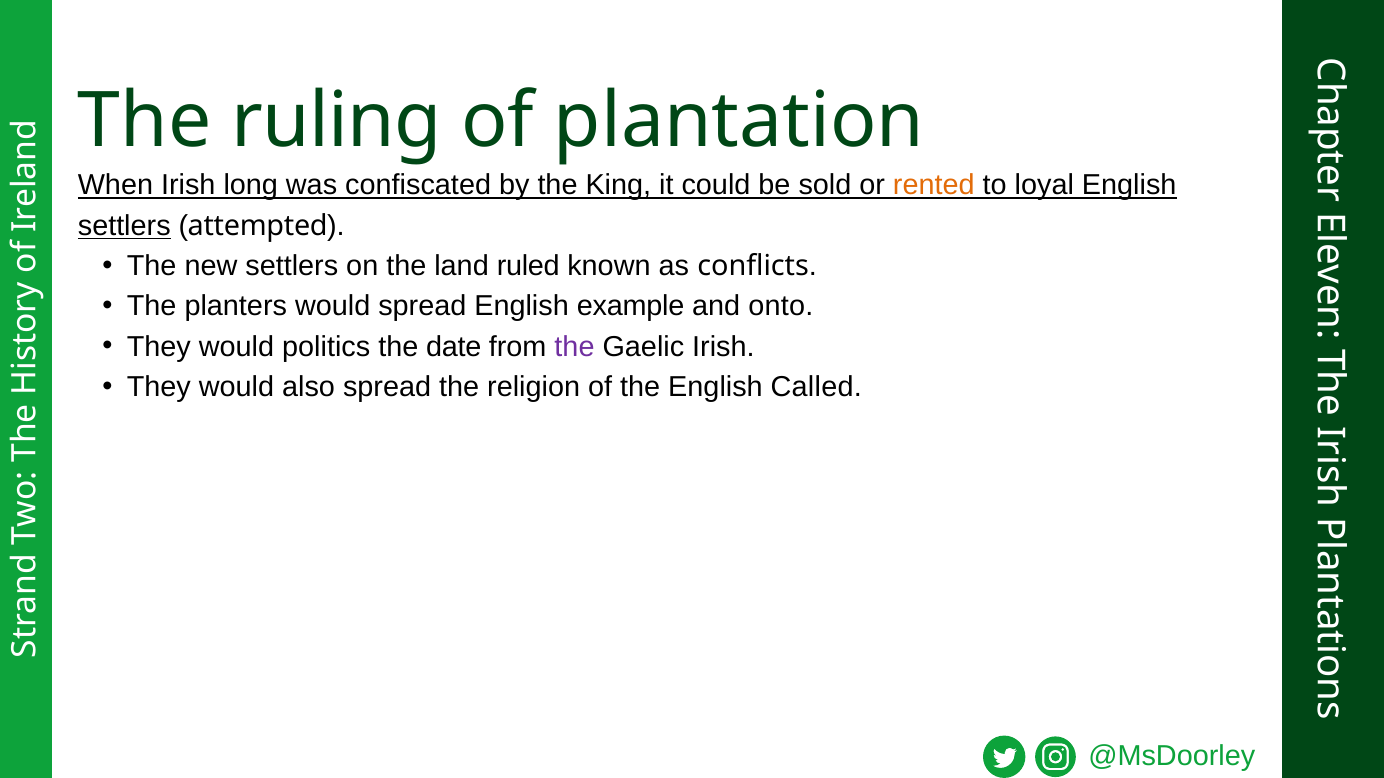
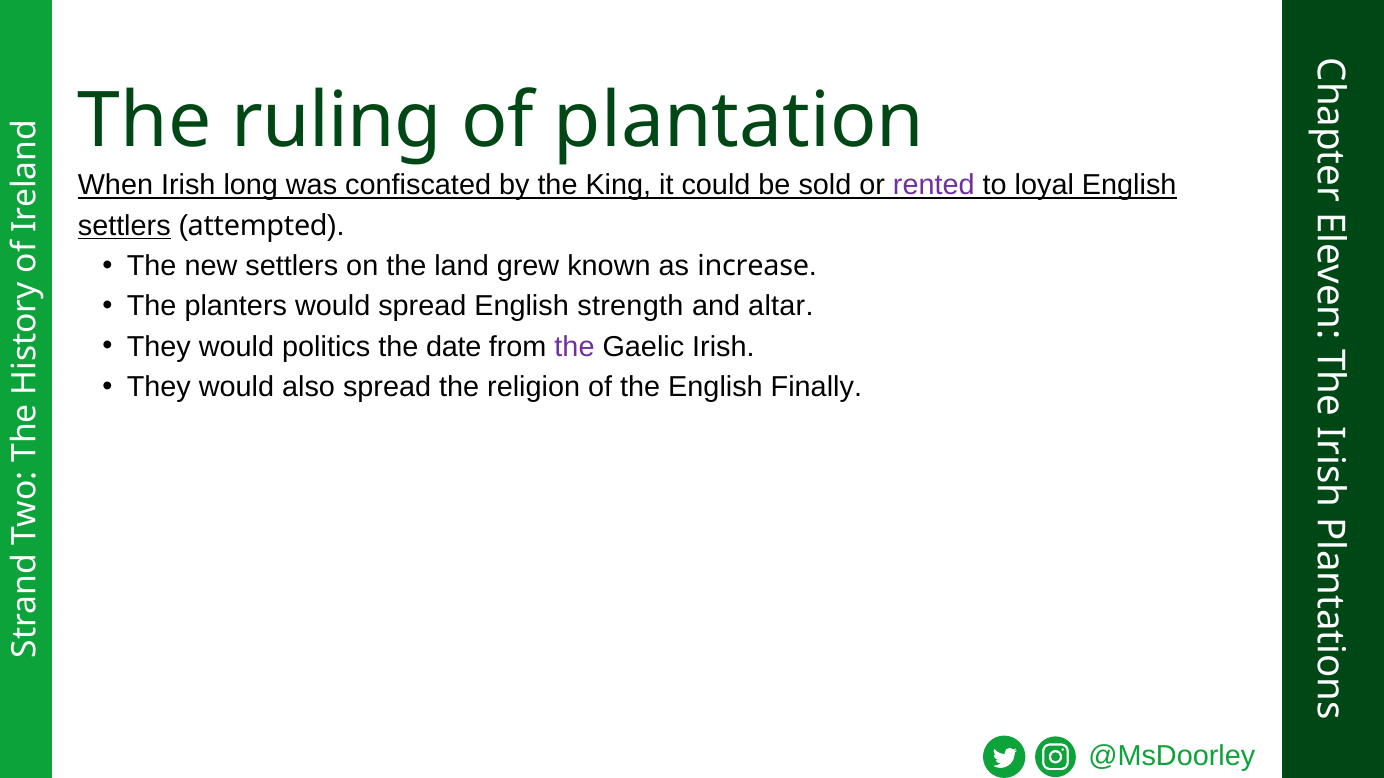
rented colour: orange -> purple
ruled: ruled -> grew
conflicts: conflicts -> increase
example: example -> strength
onto: onto -> altar
Called: Called -> Finally
